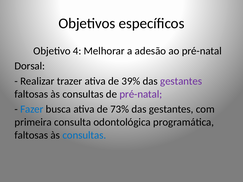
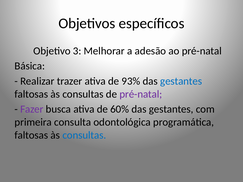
4: 4 -> 3
Dorsal: Dorsal -> Básica
39%: 39% -> 93%
gestantes at (181, 81) colour: purple -> blue
Fazer colour: blue -> purple
73%: 73% -> 60%
